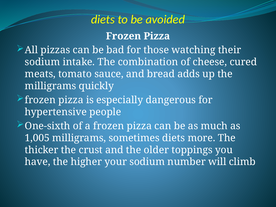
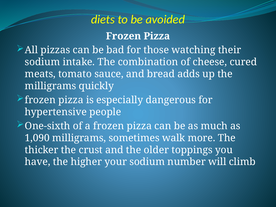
1,005: 1,005 -> 1,090
sometimes diets: diets -> walk
